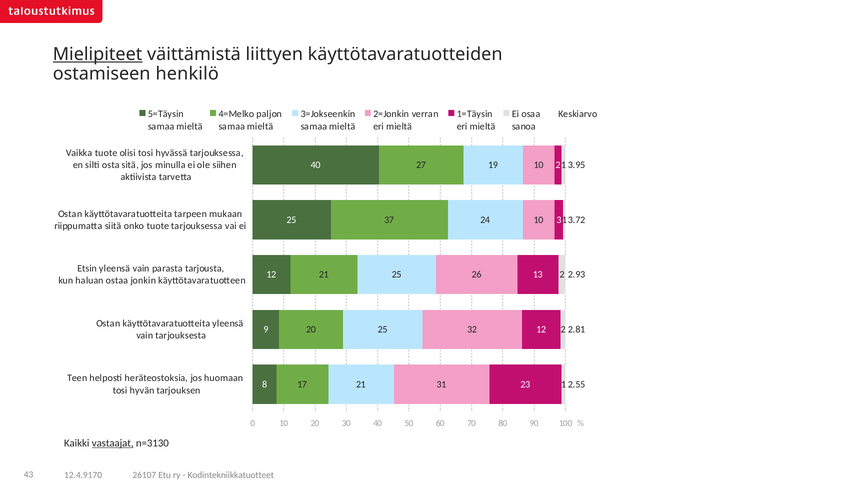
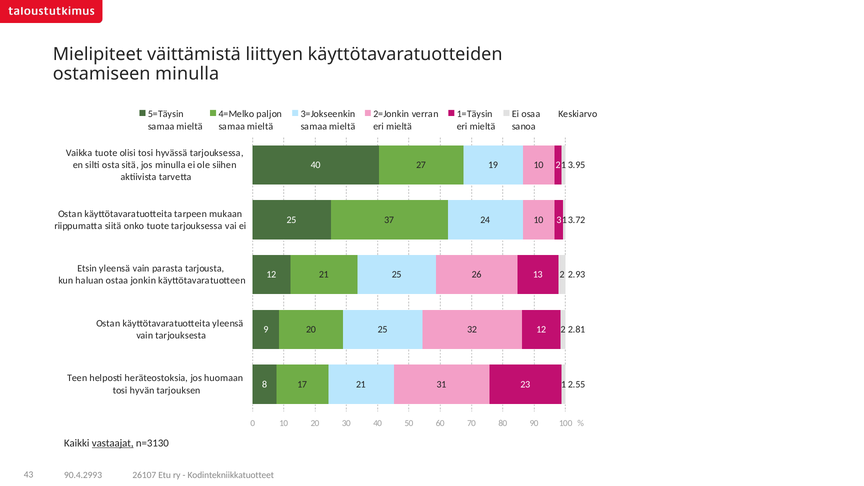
Mielipiteet underline: present -> none
ostamiseen henkilö: henkilö -> minulla
12.4.9170: 12.4.9170 -> 90.4.2993
